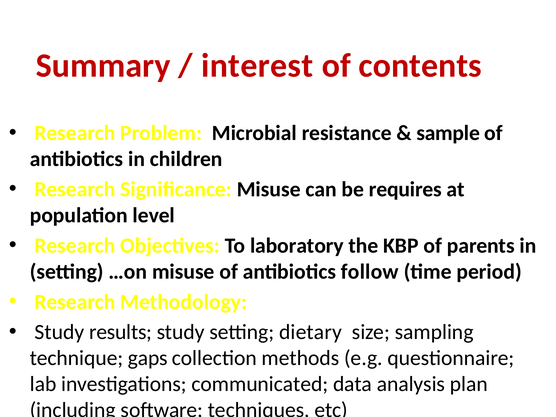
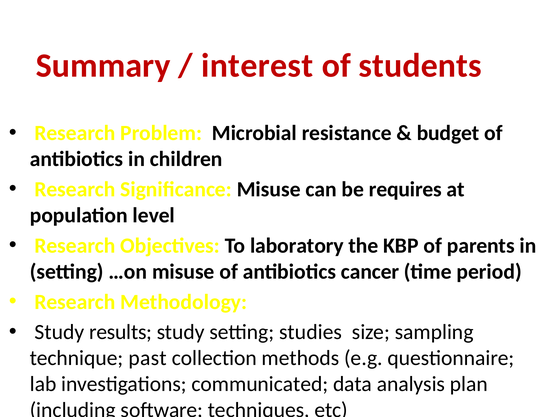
contents: contents -> students
sample: sample -> budget
follow: follow -> cancer
dietary: dietary -> studies
gaps: gaps -> past
